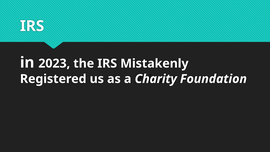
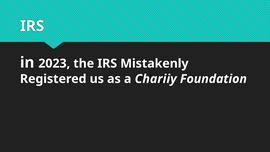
Charity: Charity -> Chariiy
